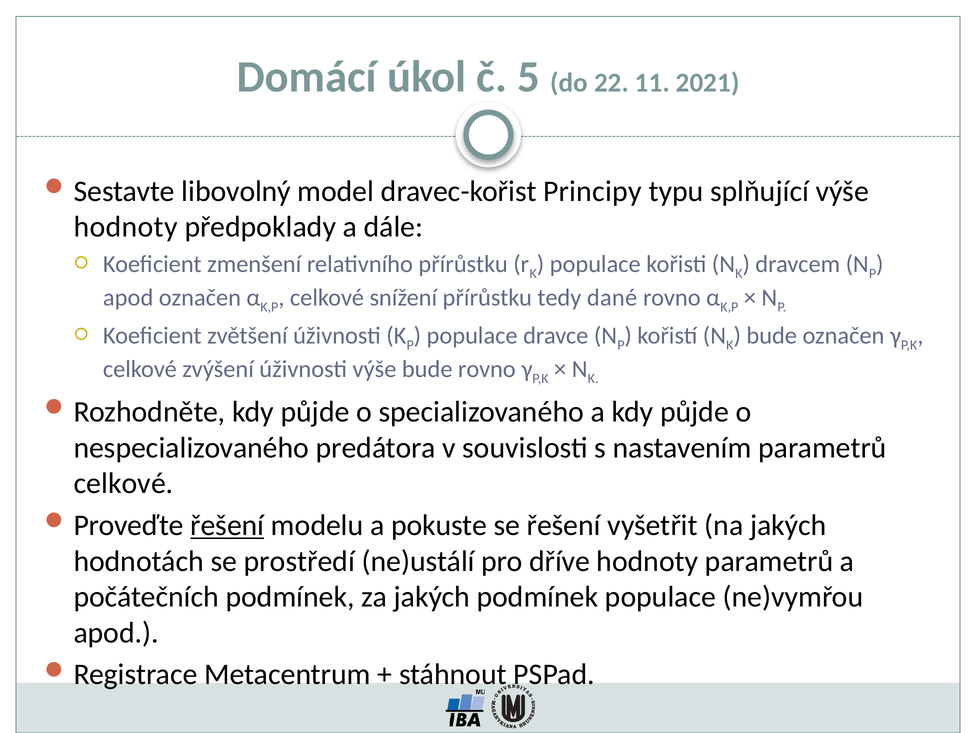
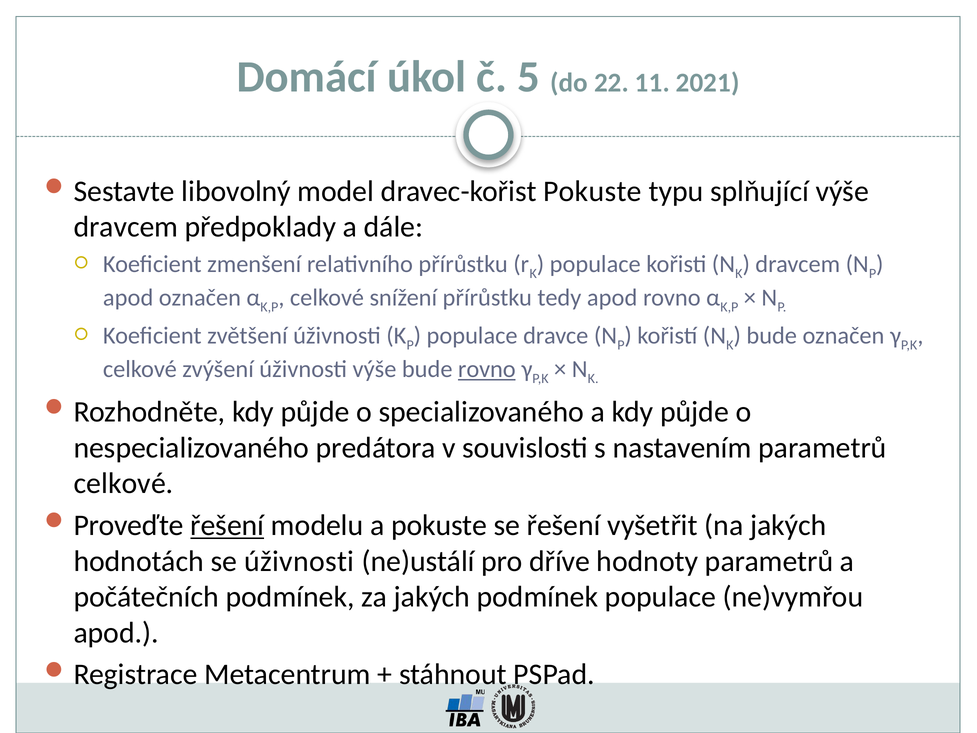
dravec-kořist Principy: Principy -> Pokuste
hodnoty at (126, 227): hodnoty -> dravcem
tedy dané: dané -> apod
rovno at (487, 369) underline: none -> present
se prostředí: prostředí -> úživnosti
